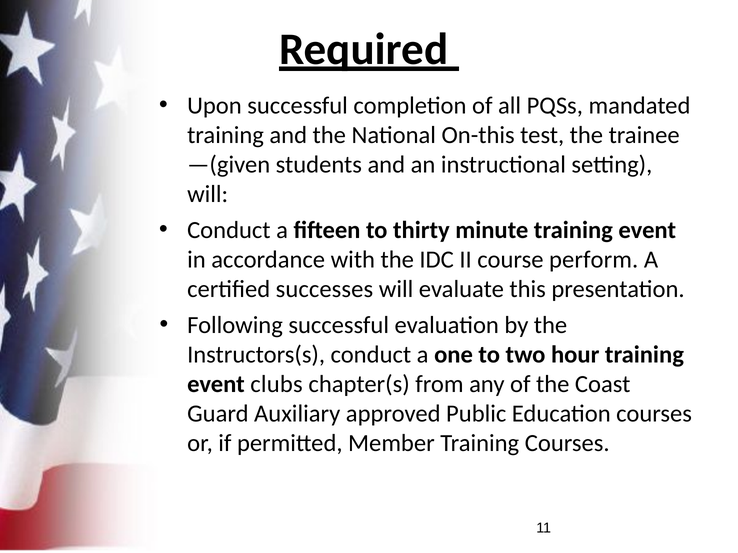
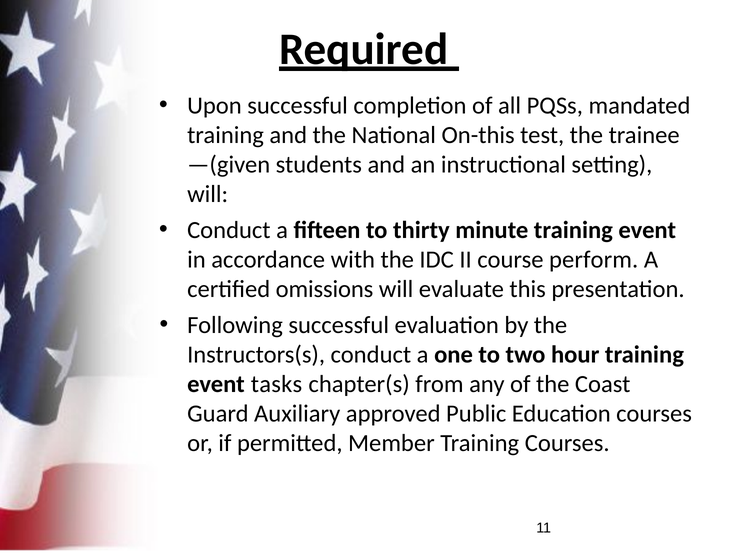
successes: successes -> omissions
clubs: clubs -> tasks
